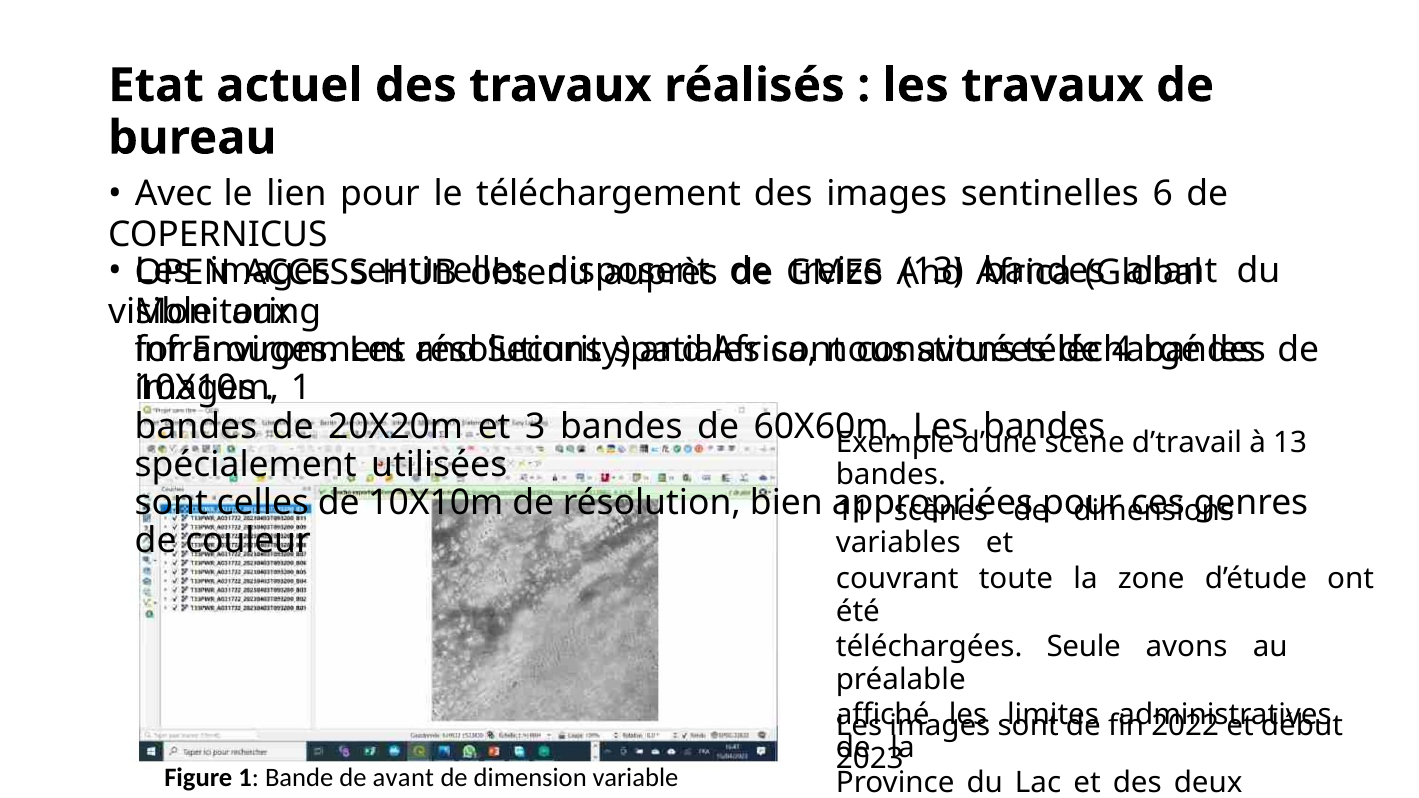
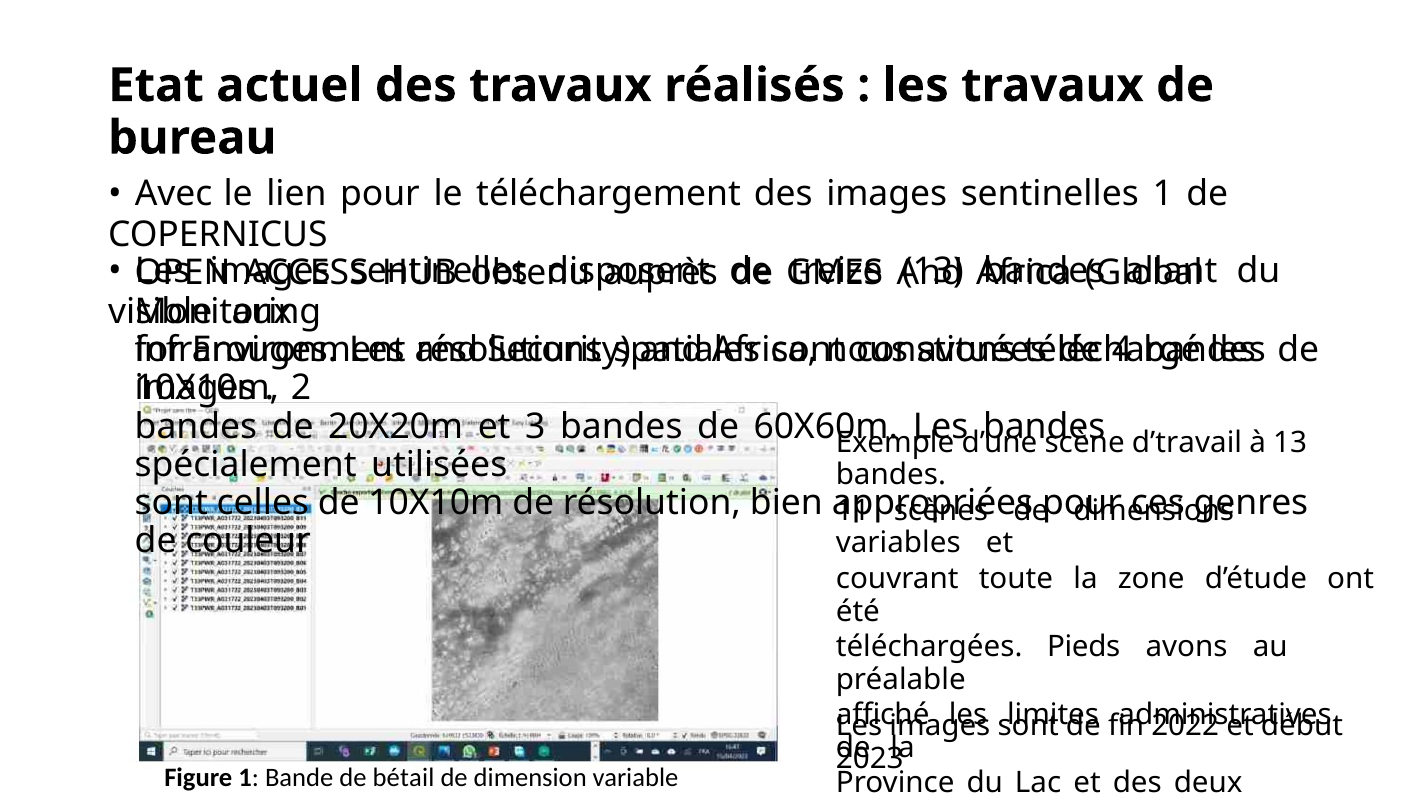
sentinelles 6: 6 -> 1
1 at (301, 388): 1 -> 2
Seule: Seule -> Pieds
avant: avant -> bétail
